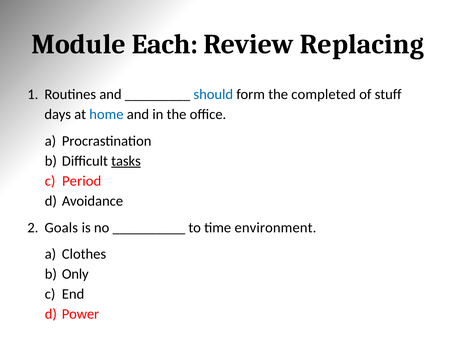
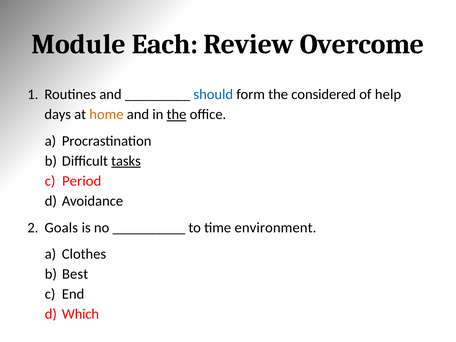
Replacing: Replacing -> Overcome
completed: completed -> considered
stuff: stuff -> help
home colour: blue -> orange
the at (177, 115) underline: none -> present
Only: Only -> Best
Power: Power -> Which
